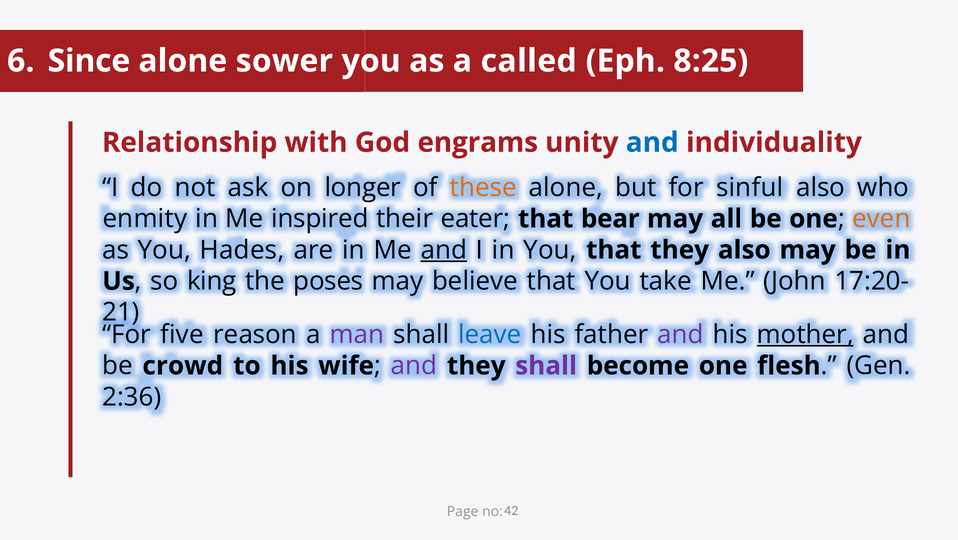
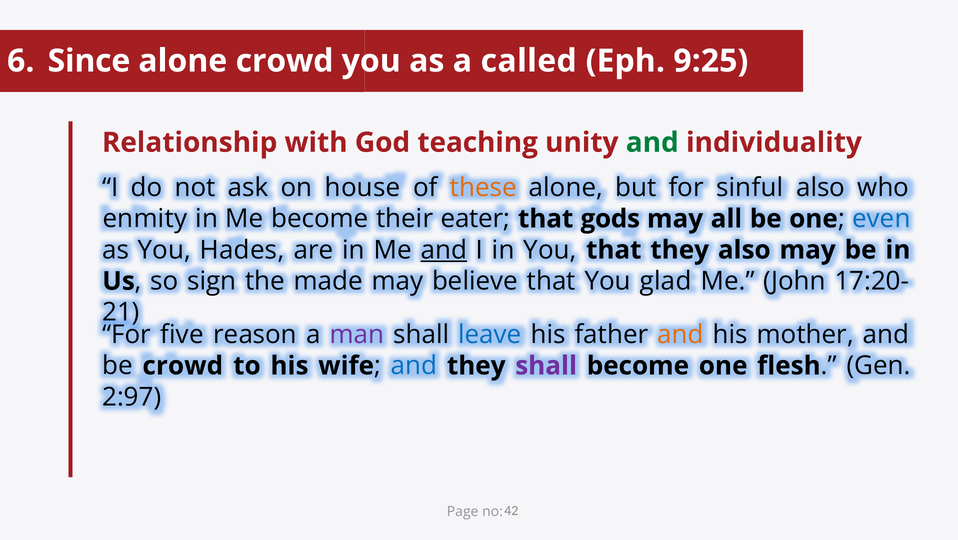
alone sower: sower -> crowd
8:25: 8:25 -> 9:25
engrams: engrams -> teaching
and at (652, 143) colour: blue -> green
longer: longer -> house
Me inspired: inspired -> become
bear: bear -> gods
even colour: orange -> blue
king: king -> sign
poses: poses -> made
take: take -> glad
and at (681, 335) colour: purple -> orange
mother underline: present -> none
and at (414, 366) colour: purple -> blue
2:36: 2:36 -> 2:97
